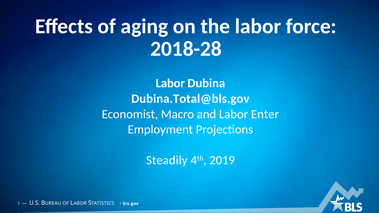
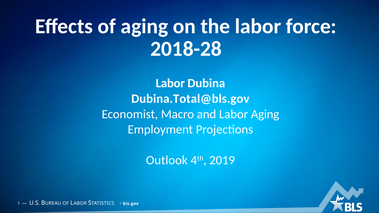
Labor Enter: Enter -> Aging
Steadily: Steadily -> Outlook
